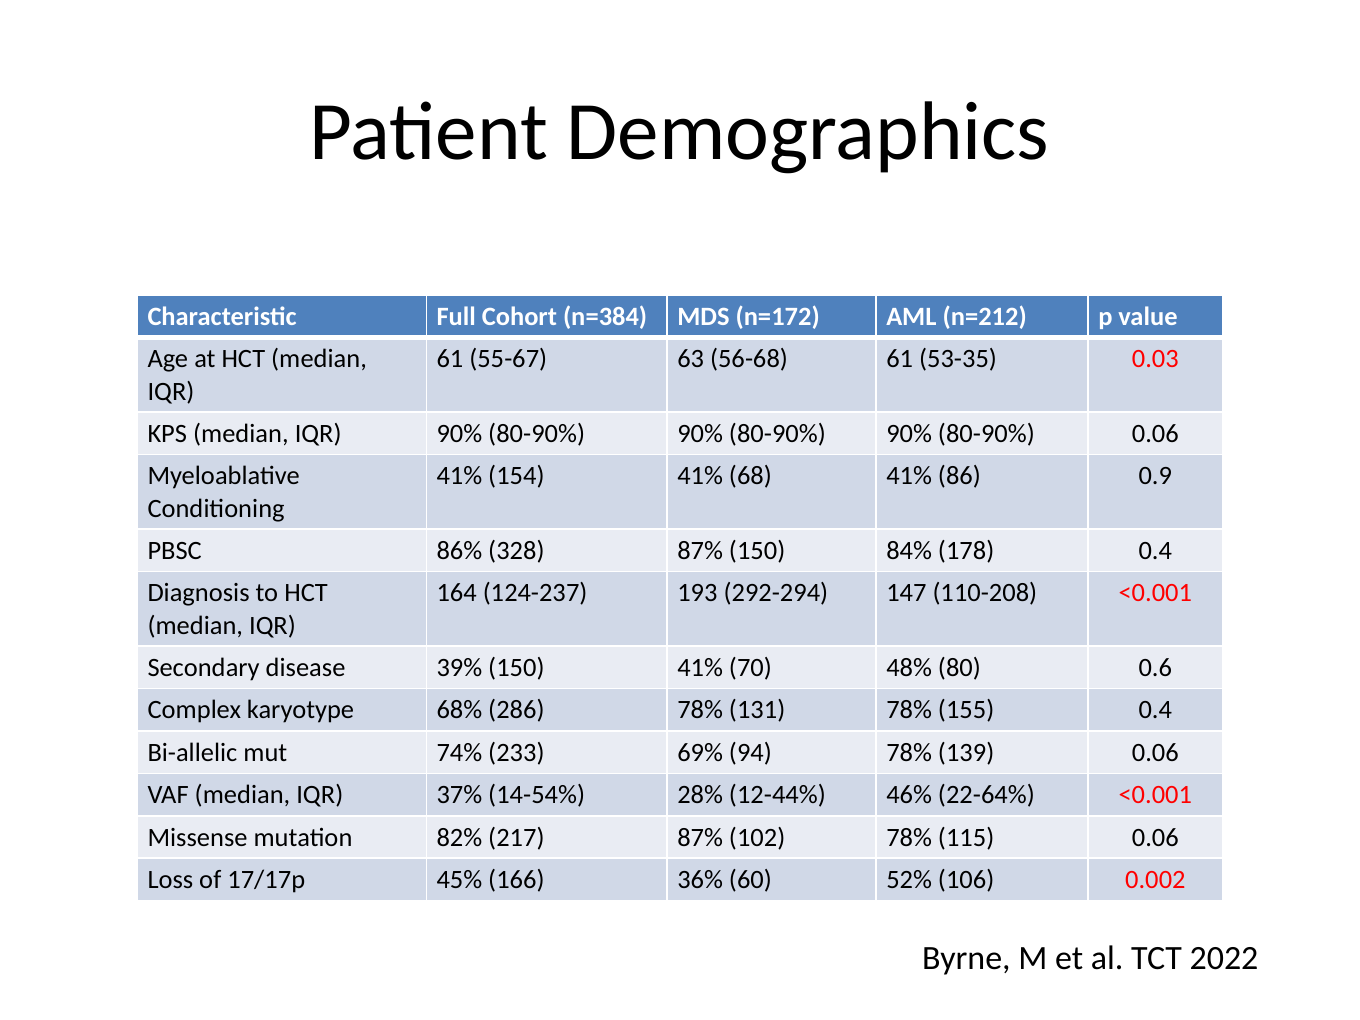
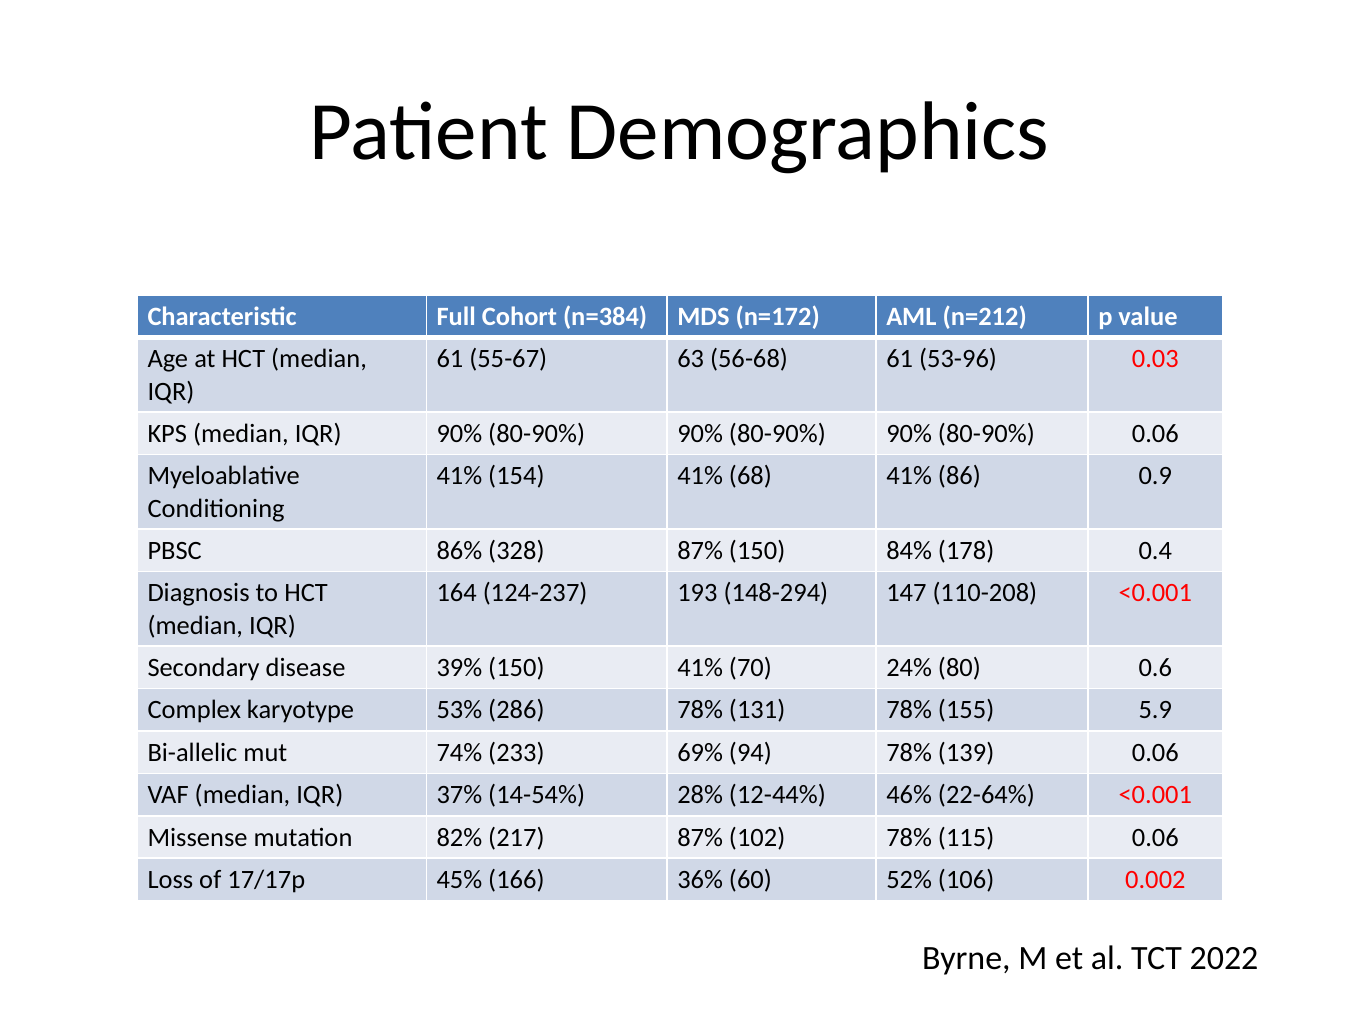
53-35: 53-35 -> 53-96
292-294: 292-294 -> 148-294
48%: 48% -> 24%
68%: 68% -> 53%
155 0.4: 0.4 -> 5.9
